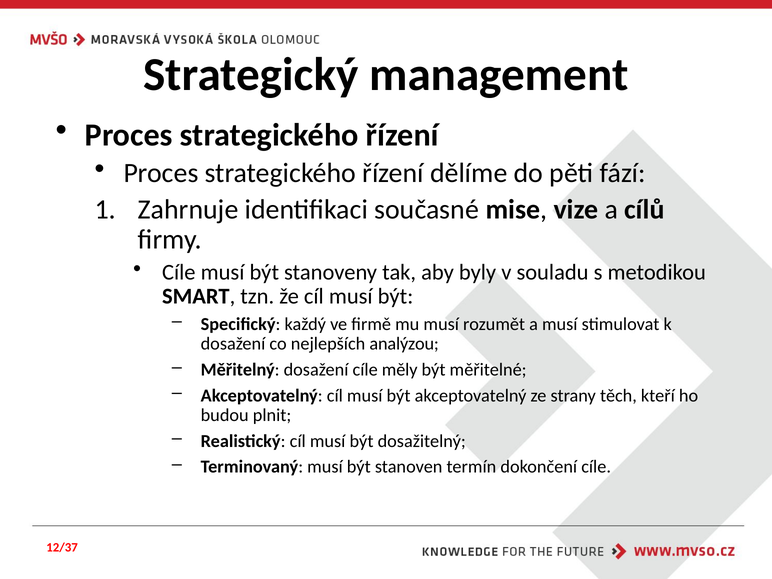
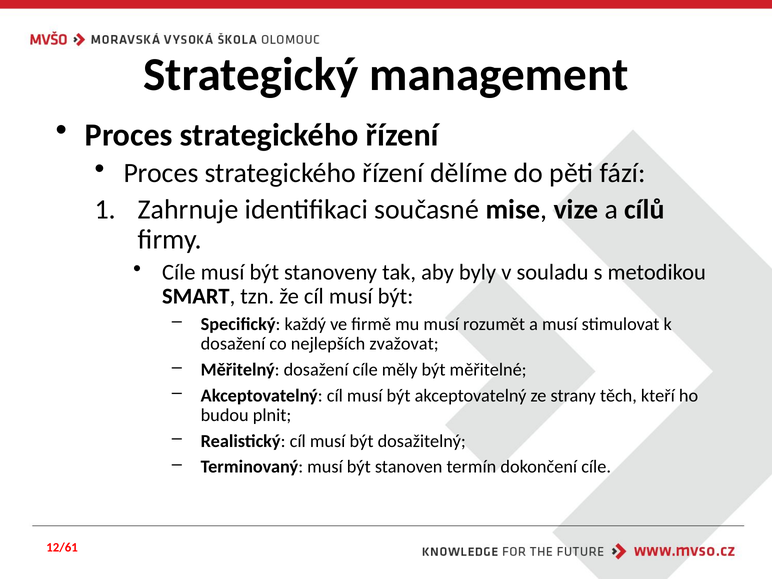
analýzou: analýzou -> zvažovat
12/37: 12/37 -> 12/61
